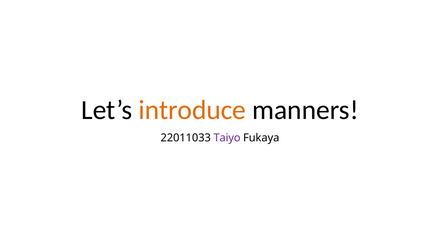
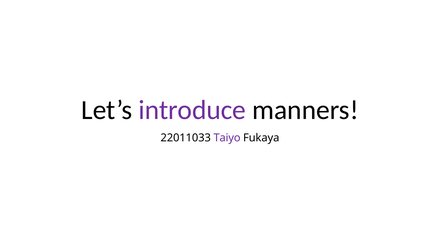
introduce colour: orange -> purple
